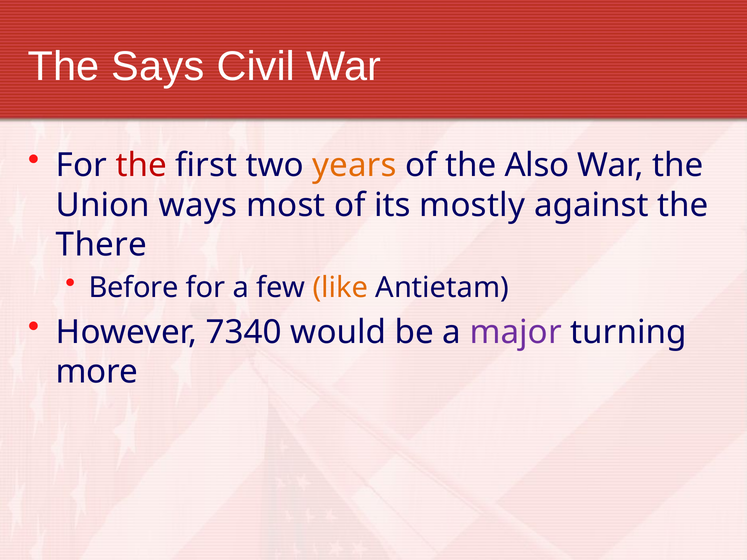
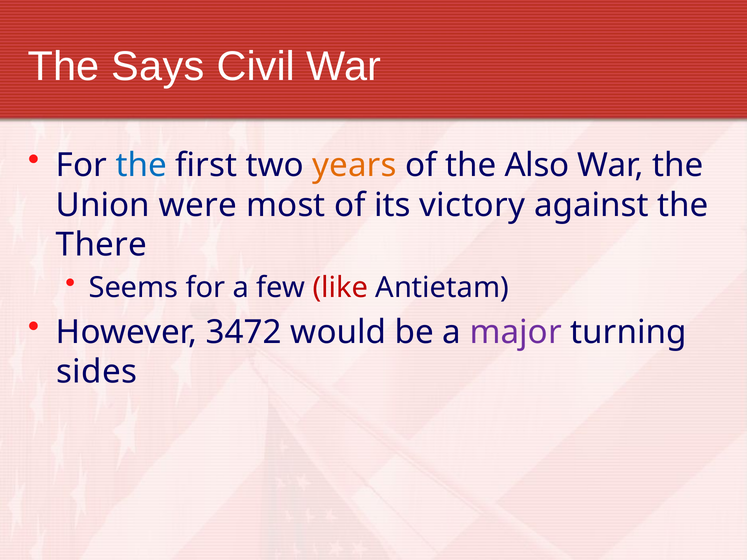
the at (141, 165) colour: red -> blue
ways: ways -> were
mostly: mostly -> victory
Before: Before -> Seems
like colour: orange -> red
7340: 7340 -> 3472
more: more -> sides
